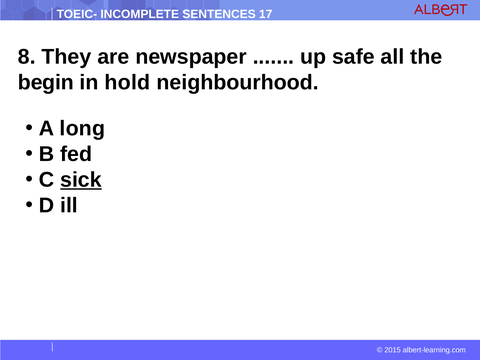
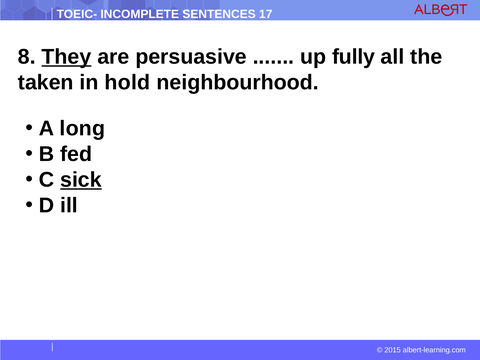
They underline: none -> present
newspaper: newspaper -> persuasive
safe: safe -> fully
begin: begin -> taken
